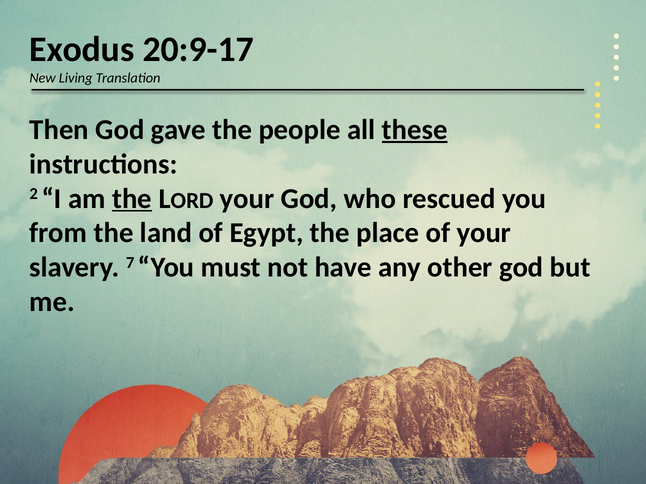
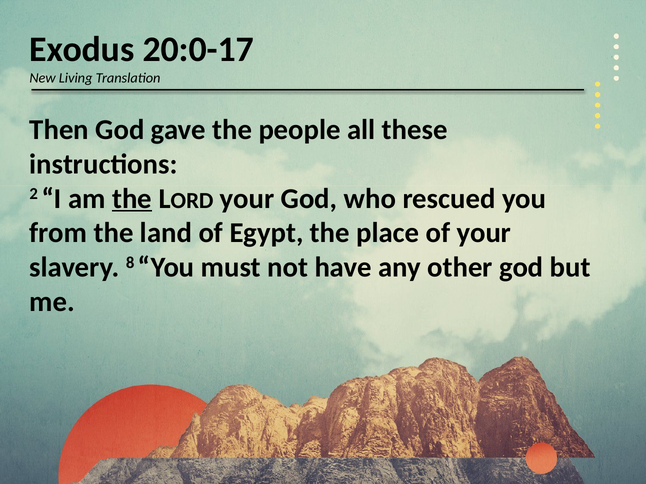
20:9-17: 20:9-17 -> 20:0-17
these underline: present -> none
7: 7 -> 8
